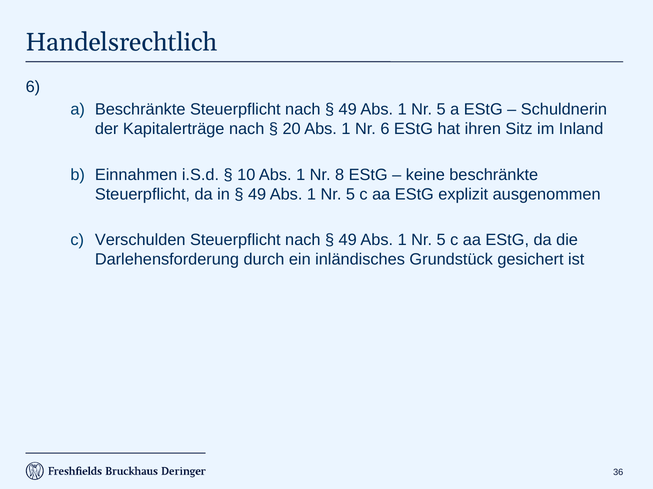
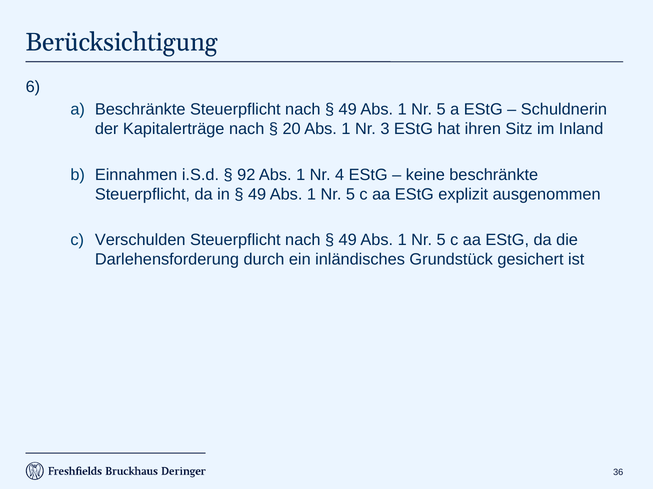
Handelsrechtlich: Handelsrechtlich -> Berücksichtigung
Nr 6: 6 -> 3
10: 10 -> 92
8: 8 -> 4
